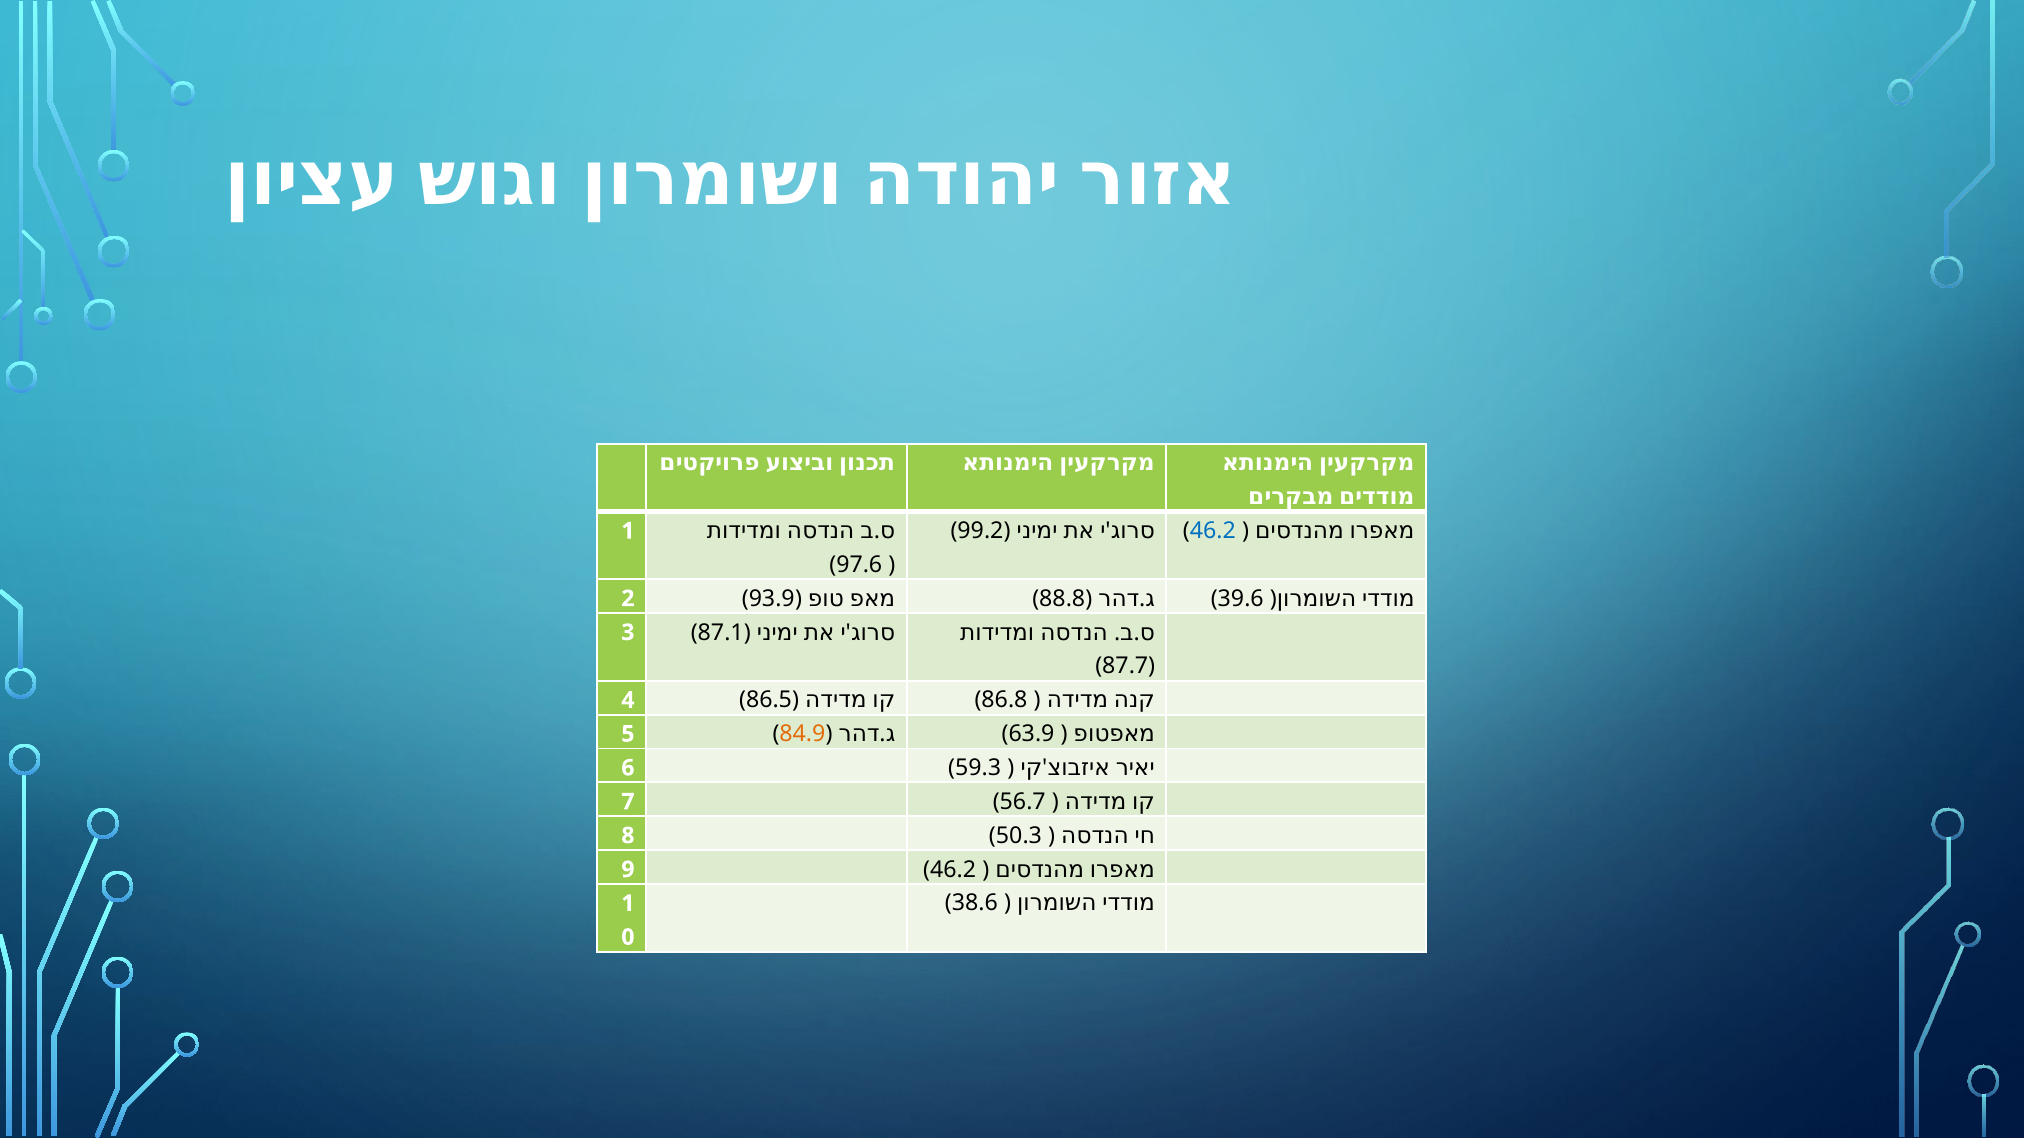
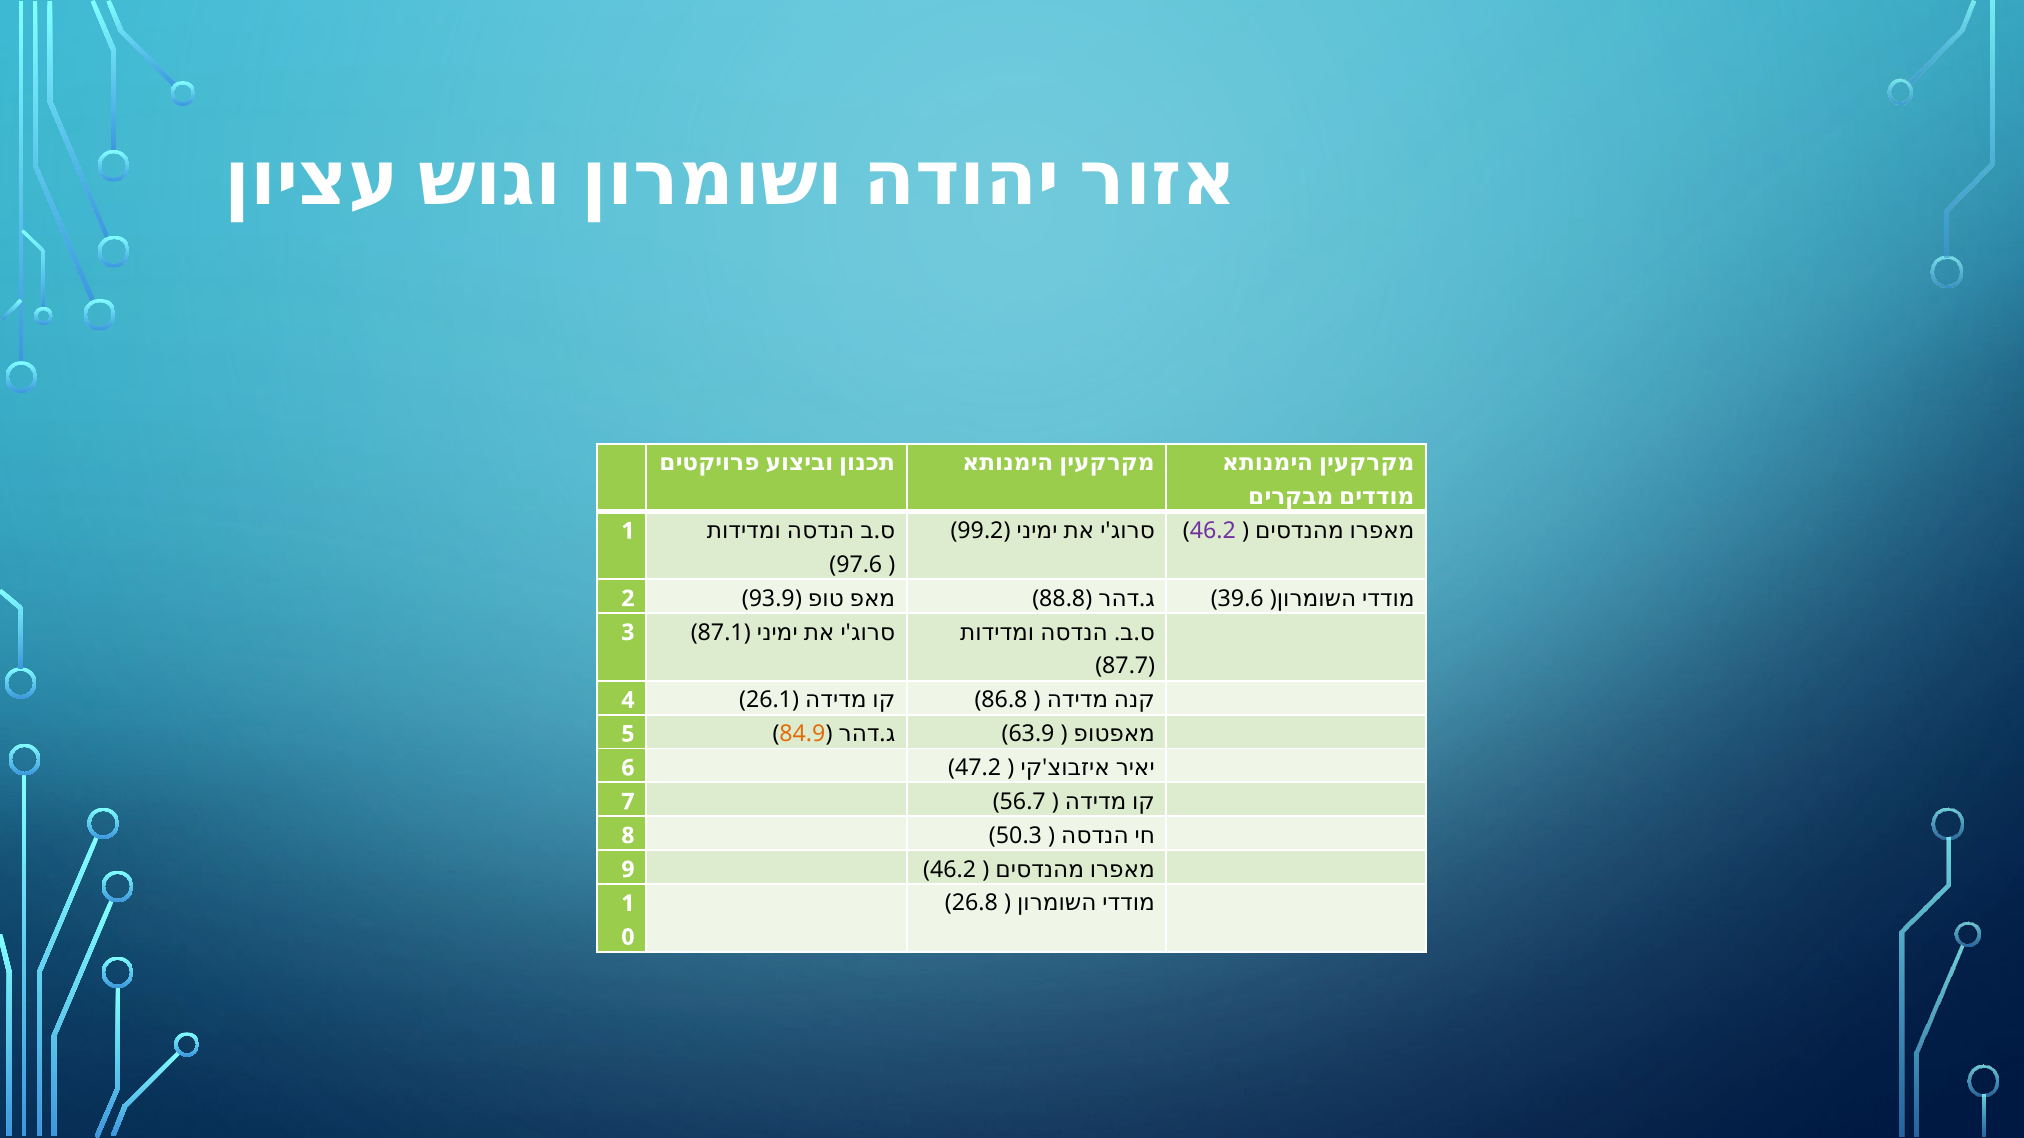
46.2 at (1213, 531) colour: blue -> purple
86.5: 86.5 -> 26.1
59.3: 59.3 -> 47.2
38.6: 38.6 -> 26.8
